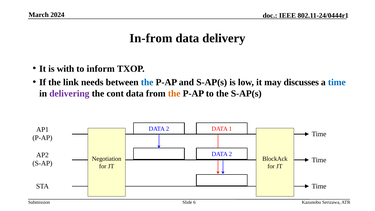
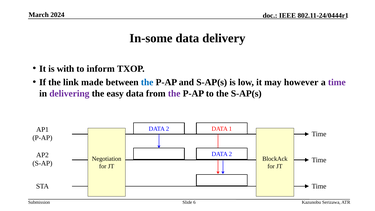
In-from: In-from -> In-some
needs: needs -> made
discusses: discusses -> however
time at (337, 82) colour: blue -> purple
cont: cont -> easy
the at (174, 93) colour: orange -> purple
